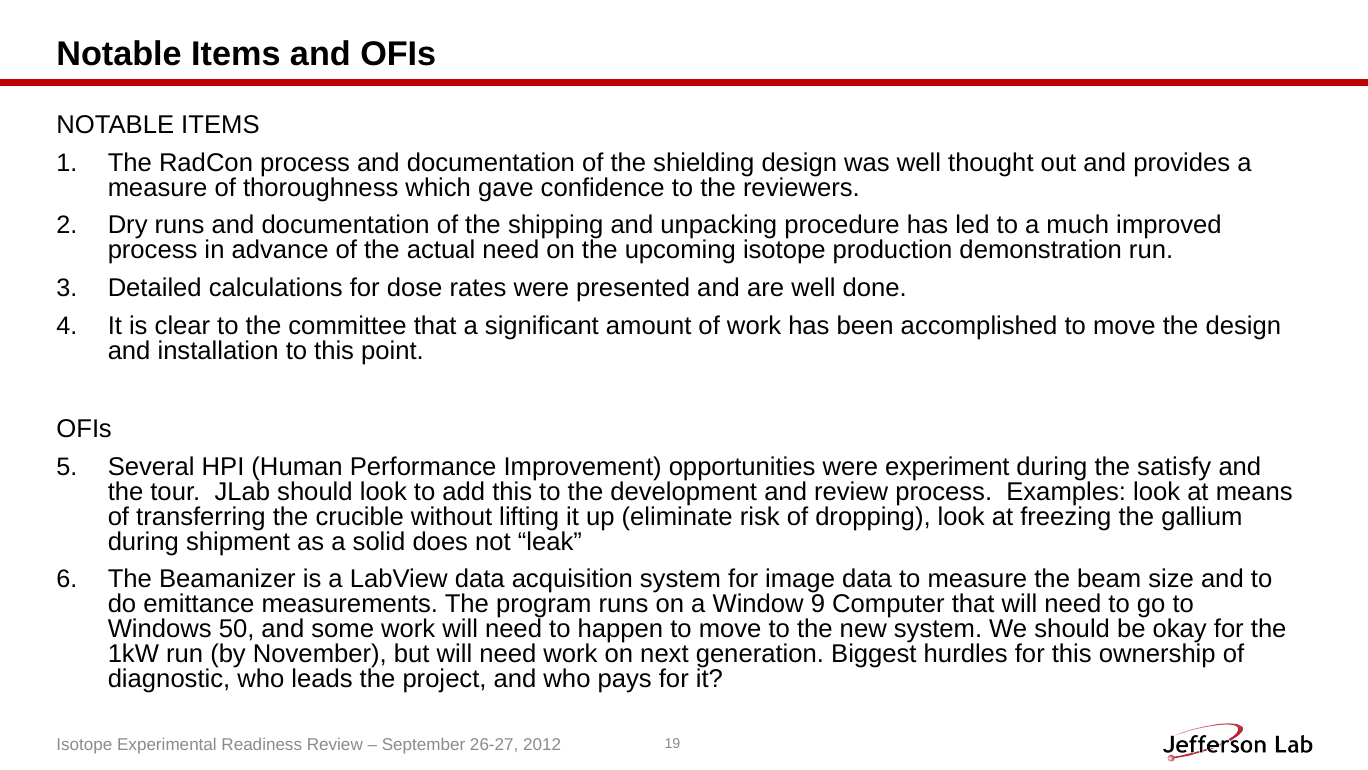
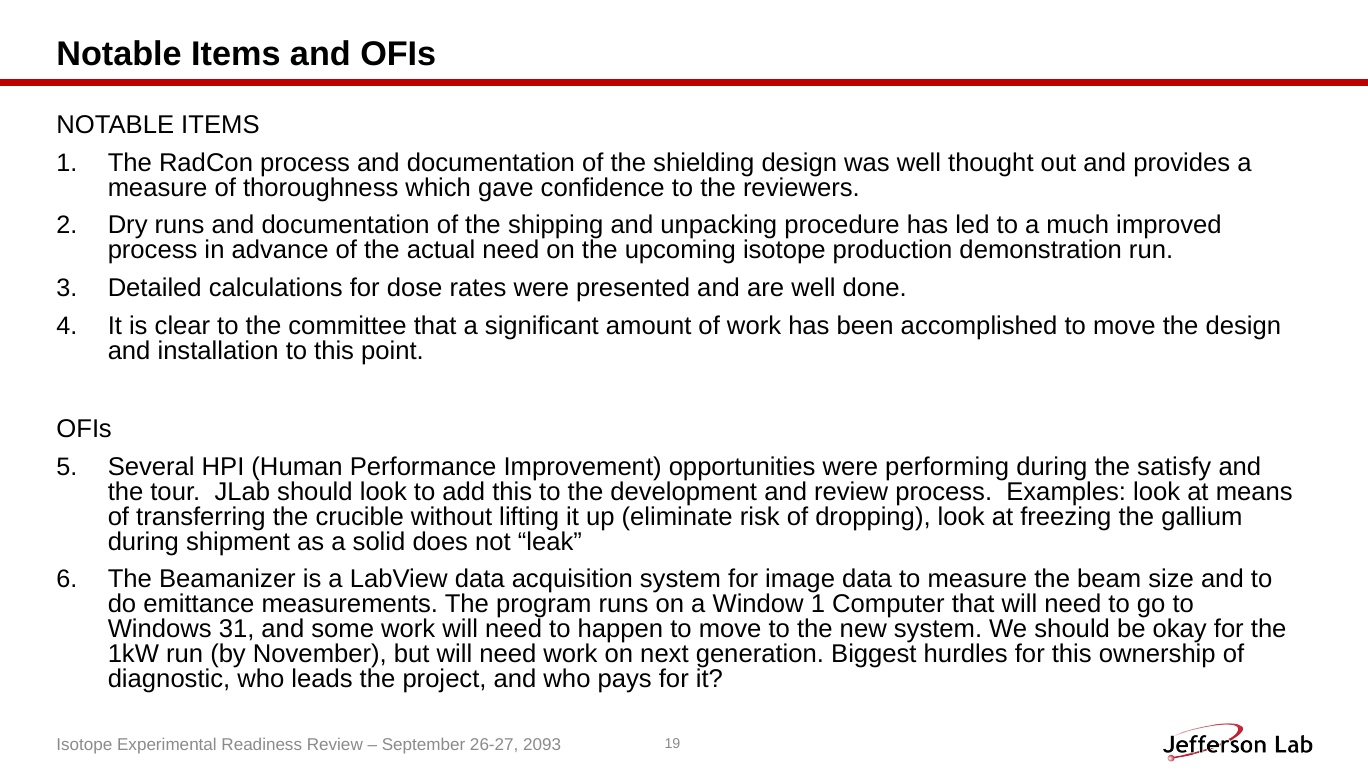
experiment: experiment -> performing
Window 9: 9 -> 1
50: 50 -> 31
2012: 2012 -> 2093
